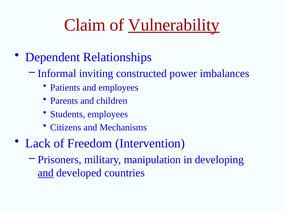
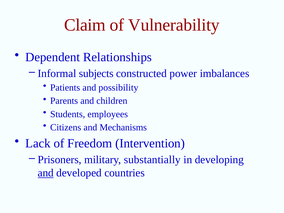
Vulnerability underline: present -> none
inviting: inviting -> subjects
and employees: employees -> possibility
manipulation: manipulation -> substantially
